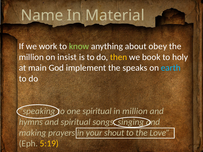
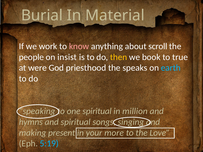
Name: Name -> Burial
know colour: light green -> pink
obey: obey -> scroll
million at (31, 57): million -> people
holy: holy -> true
main: main -> were
implement: implement -> priesthood
prayers: prayers -> present
shout: shout -> more
5:19 colour: yellow -> light blue
